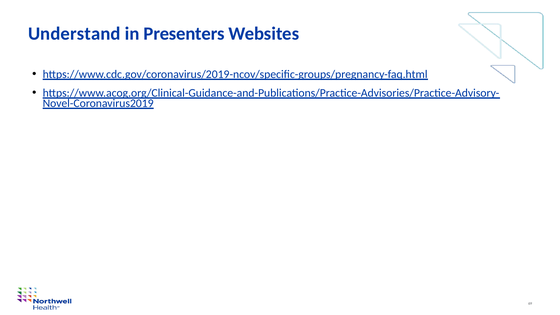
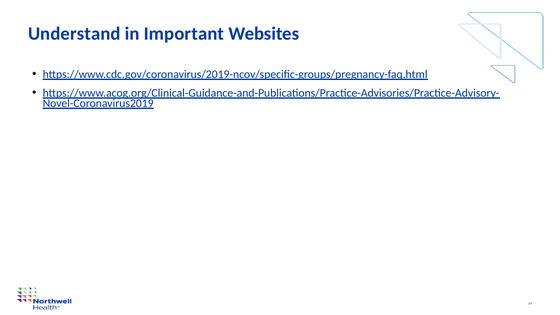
Presenters: Presenters -> Important
